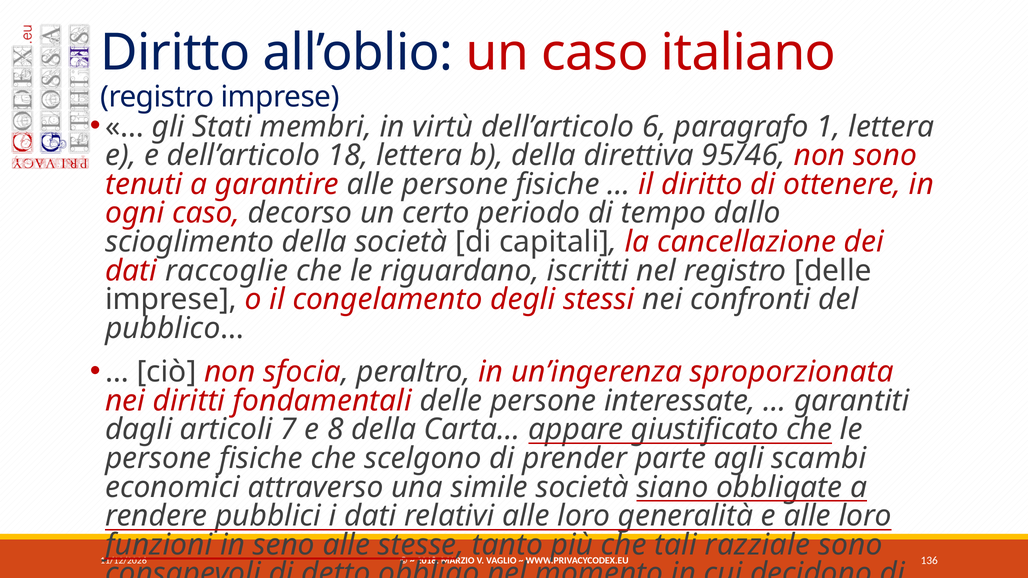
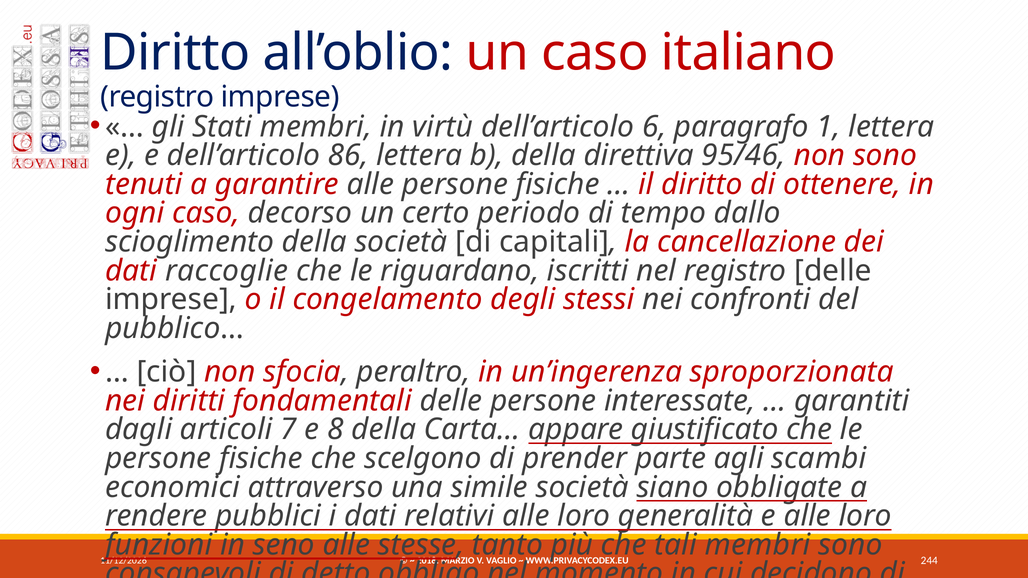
18: 18 -> 86
tali razziale: razziale -> membri
136: 136 -> 244
